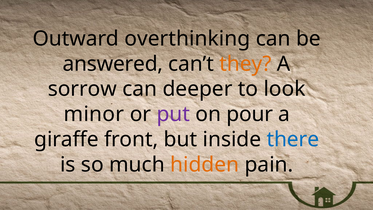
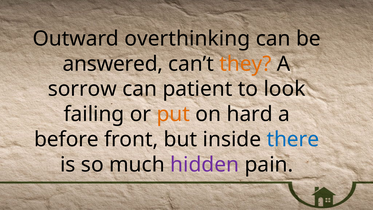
deeper: deeper -> patient
minor: minor -> failing
put colour: purple -> orange
pour: pour -> hard
giraffe: giraffe -> before
hidden colour: orange -> purple
